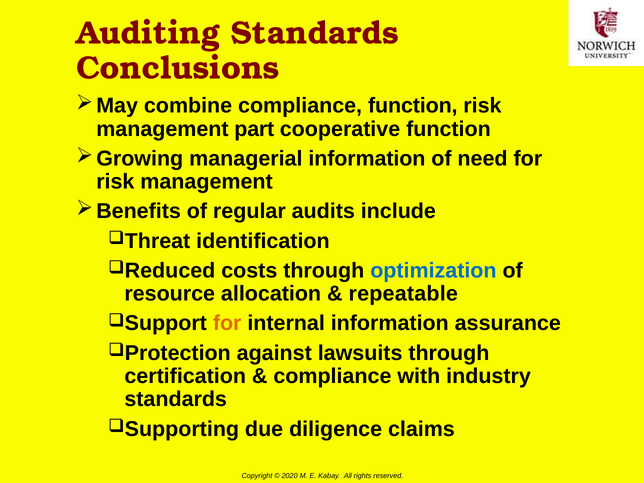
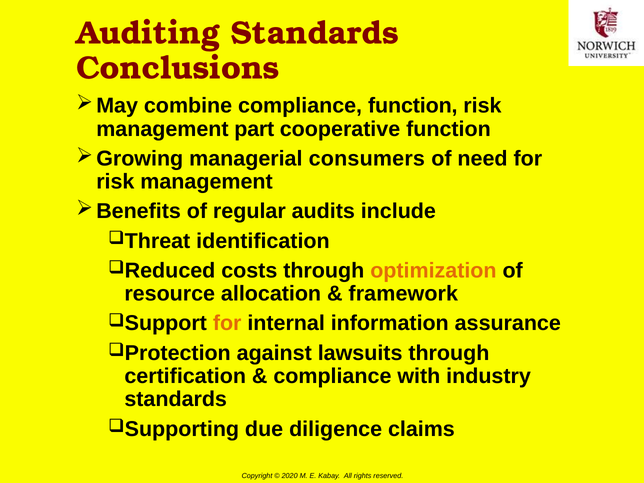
managerial information: information -> consumers
optimization colour: blue -> orange
repeatable: repeatable -> framework
